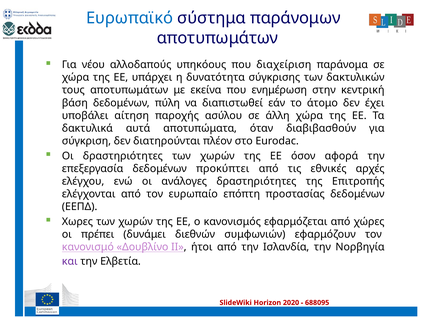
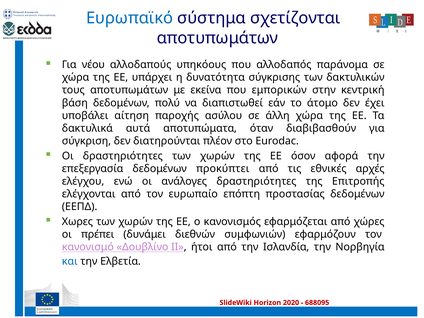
παράνομων: παράνομων -> σχετίζονται
διαχείριση: διαχείριση -> αλλοδαπός
ενημέρωση: ενημέρωση -> εμπορικών
πύλη: πύλη -> πολύ
και colour: purple -> blue
